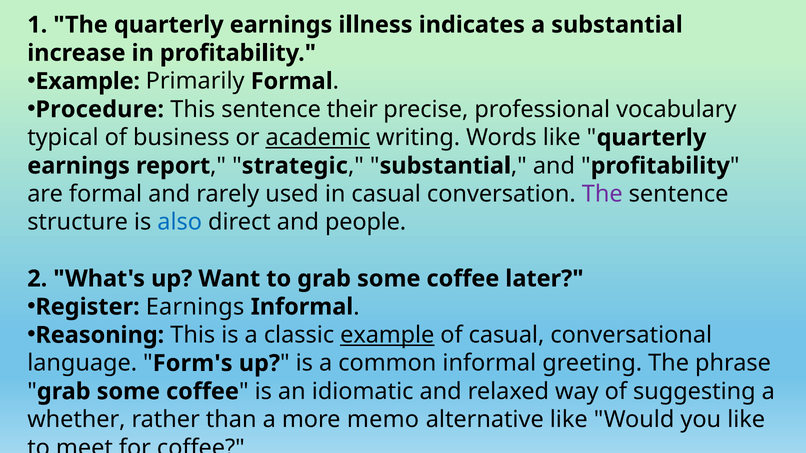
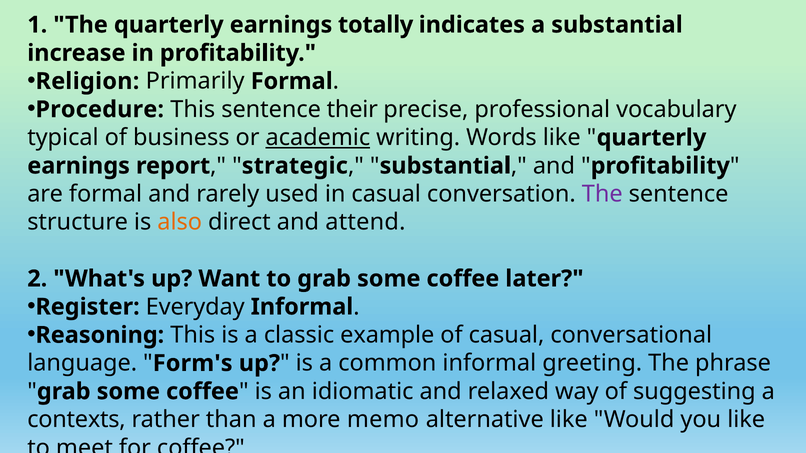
illness: illness -> totally
Example at (88, 81): Example -> Religion
also colour: blue -> orange
people: people -> attend
Register Earnings: Earnings -> Everyday
example at (387, 335) underline: present -> none
whether: whether -> contexts
